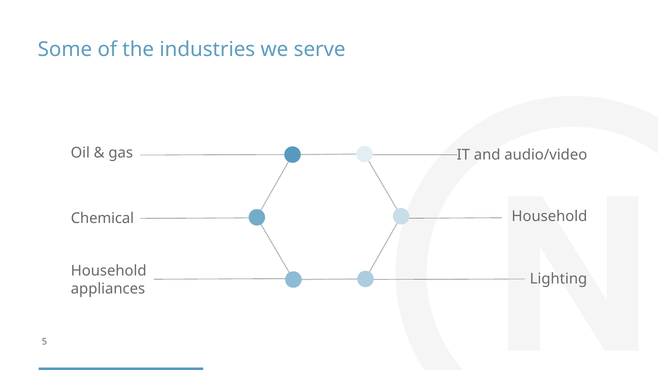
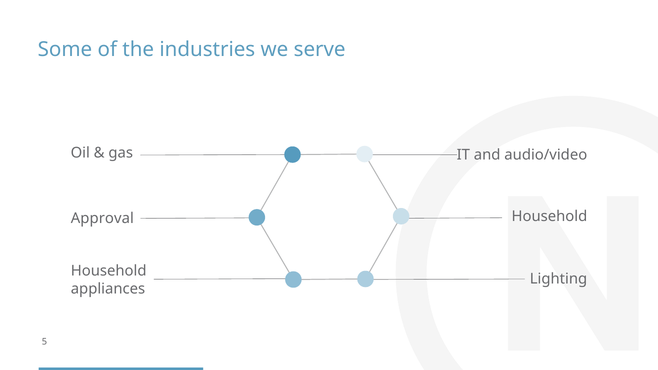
Chemical: Chemical -> Approval
